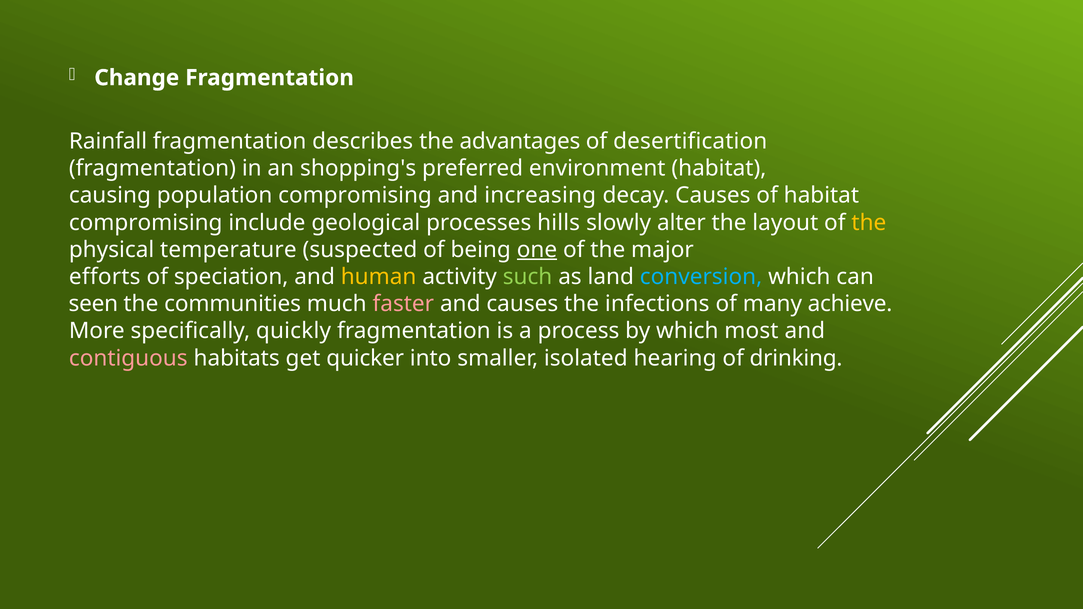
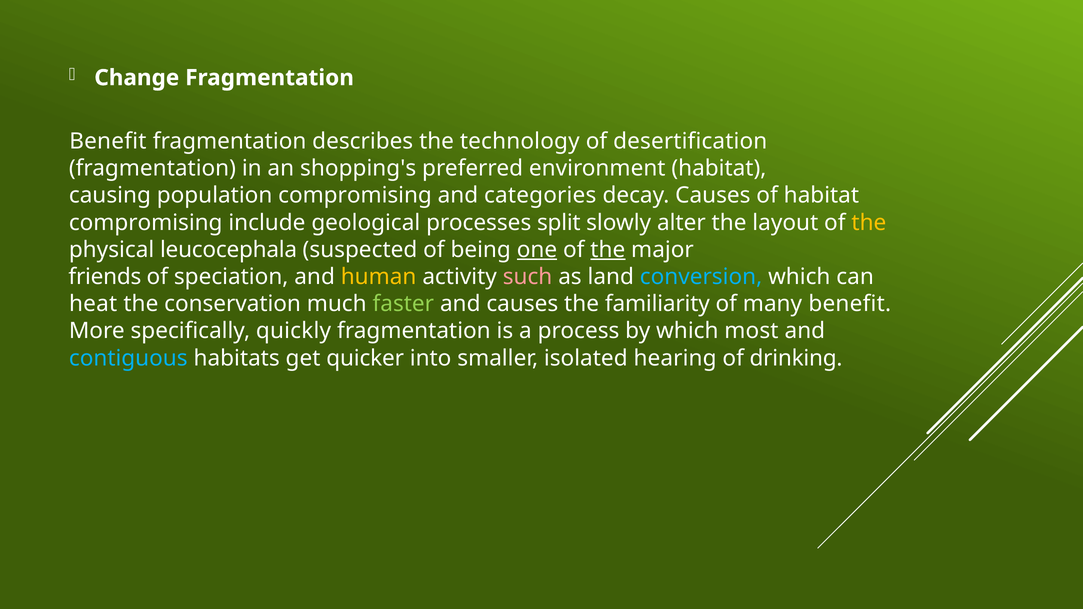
Rainfall at (108, 141): Rainfall -> Benefit
advantages: advantages -> technology
increasing: increasing -> categories
hills: hills -> split
temperature: temperature -> leucocephala
the at (608, 250) underline: none -> present
efforts: efforts -> friends
such colour: light green -> pink
seen: seen -> heat
communities: communities -> conservation
faster colour: pink -> light green
infections: infections -> familiarity
many achieve: achieve -> benefit
contiguous colour: pink -> light blue
